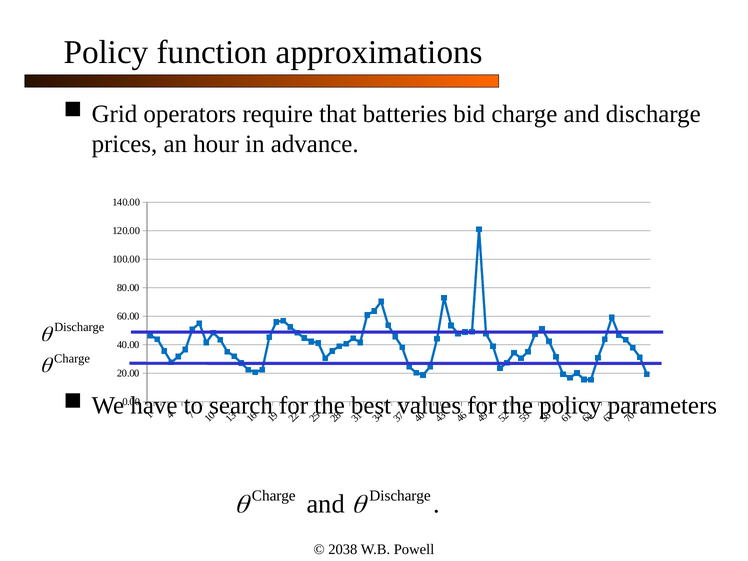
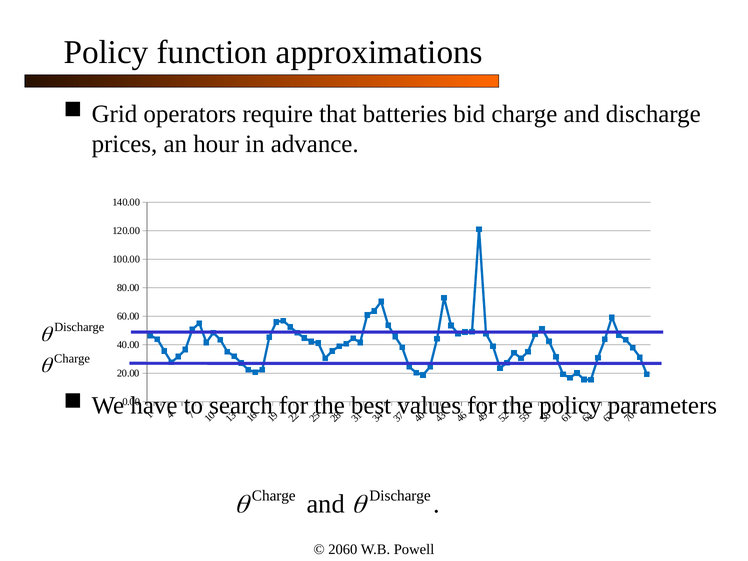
2038: 2038 -> 2060
